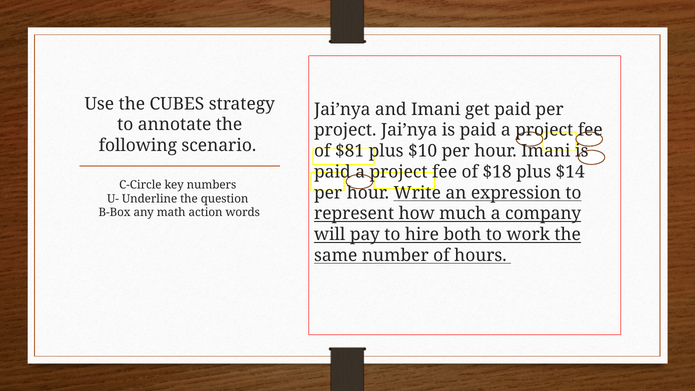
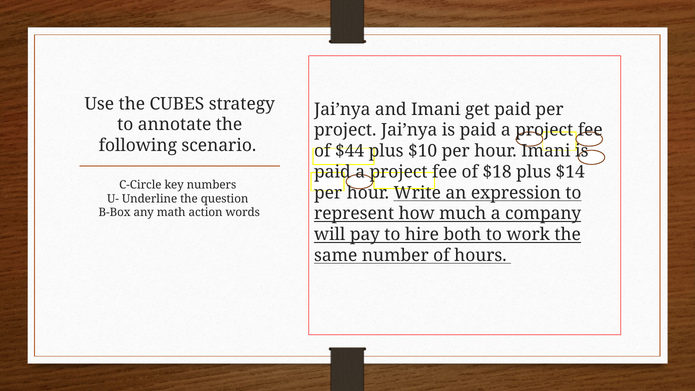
$81: $81 -> $44
